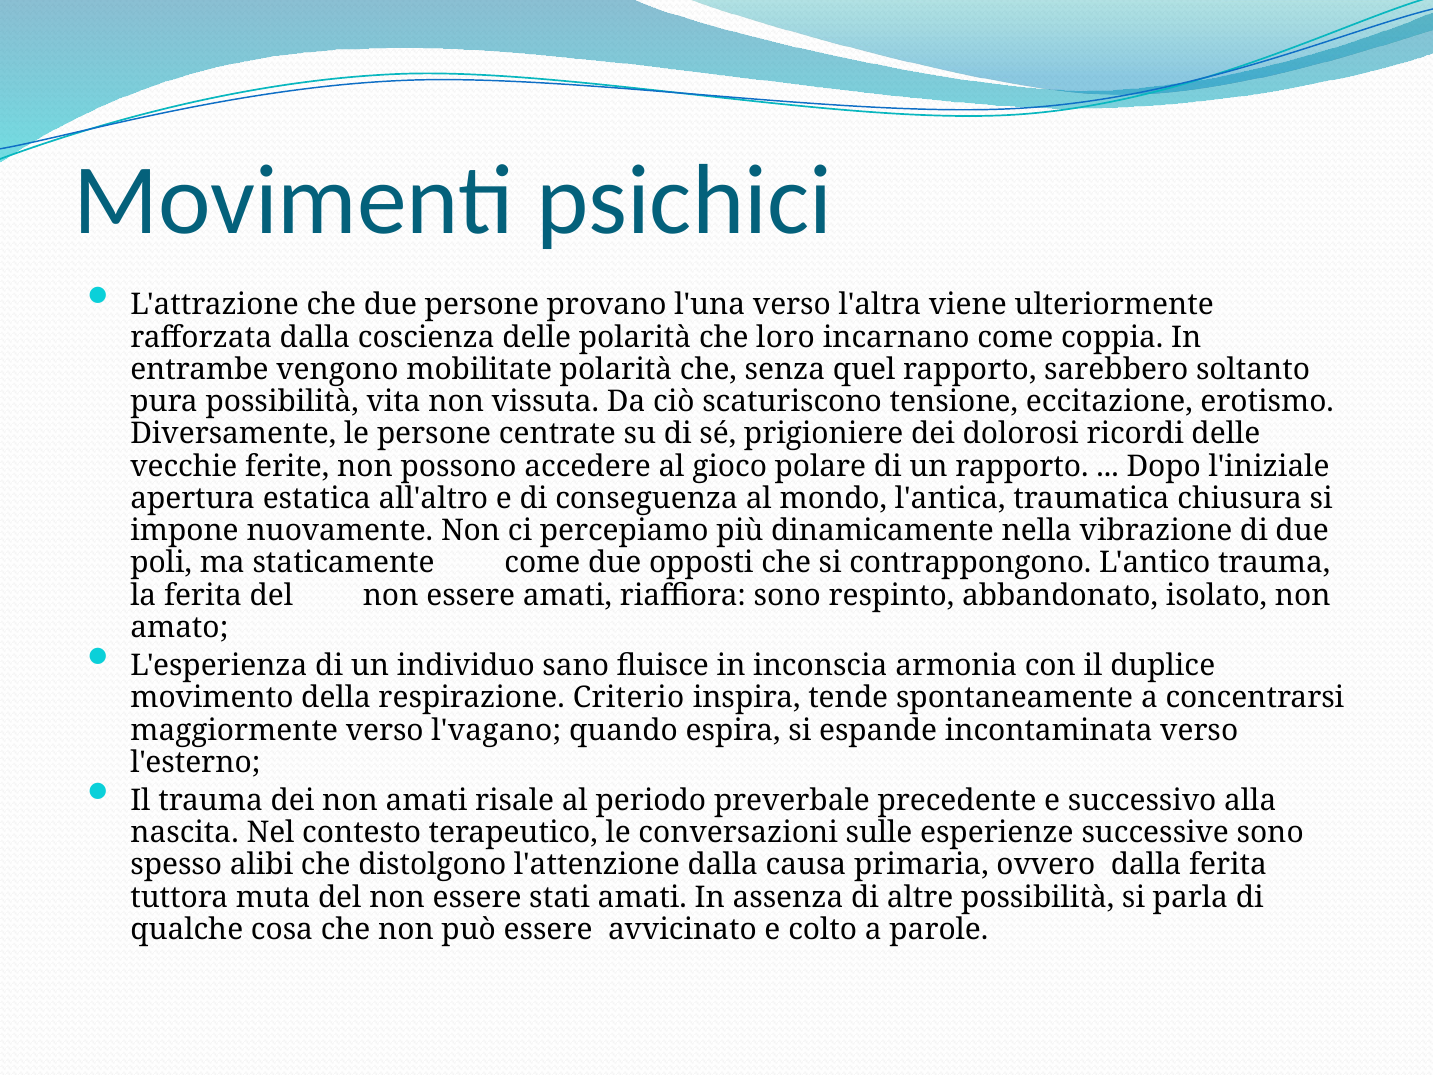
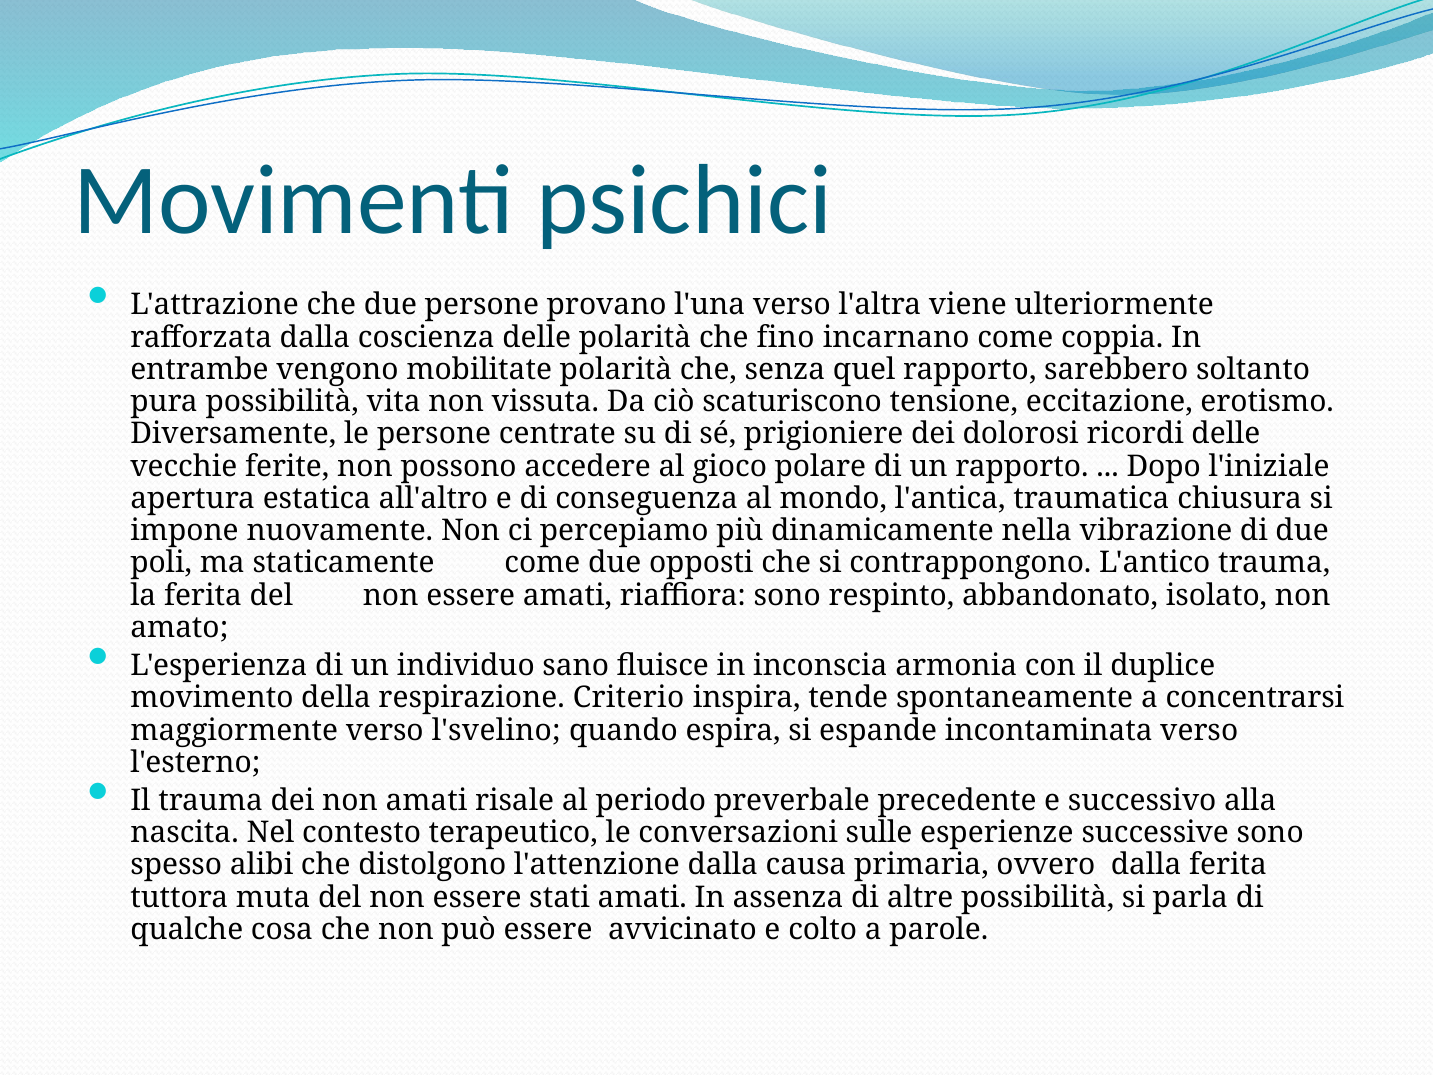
loro: loro -> fino
l'vagano: l'vagano -> l'svelino
